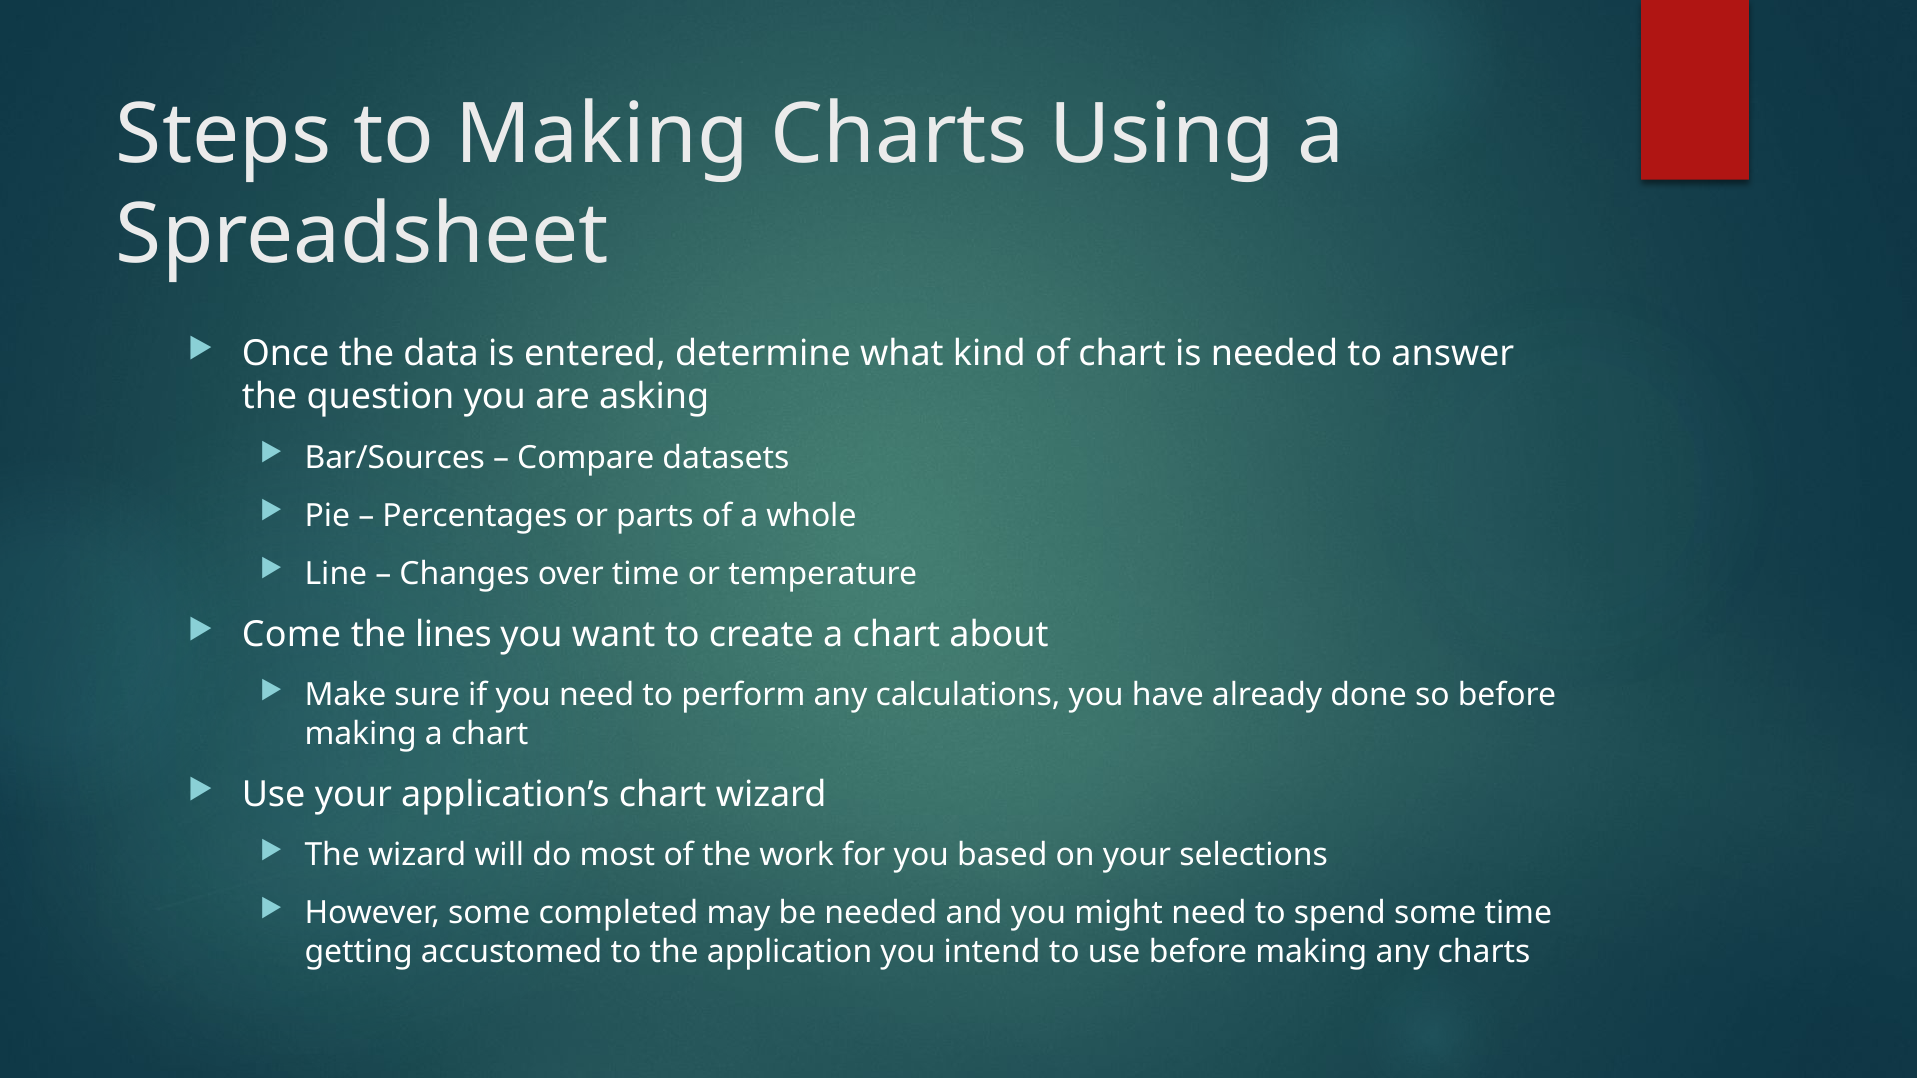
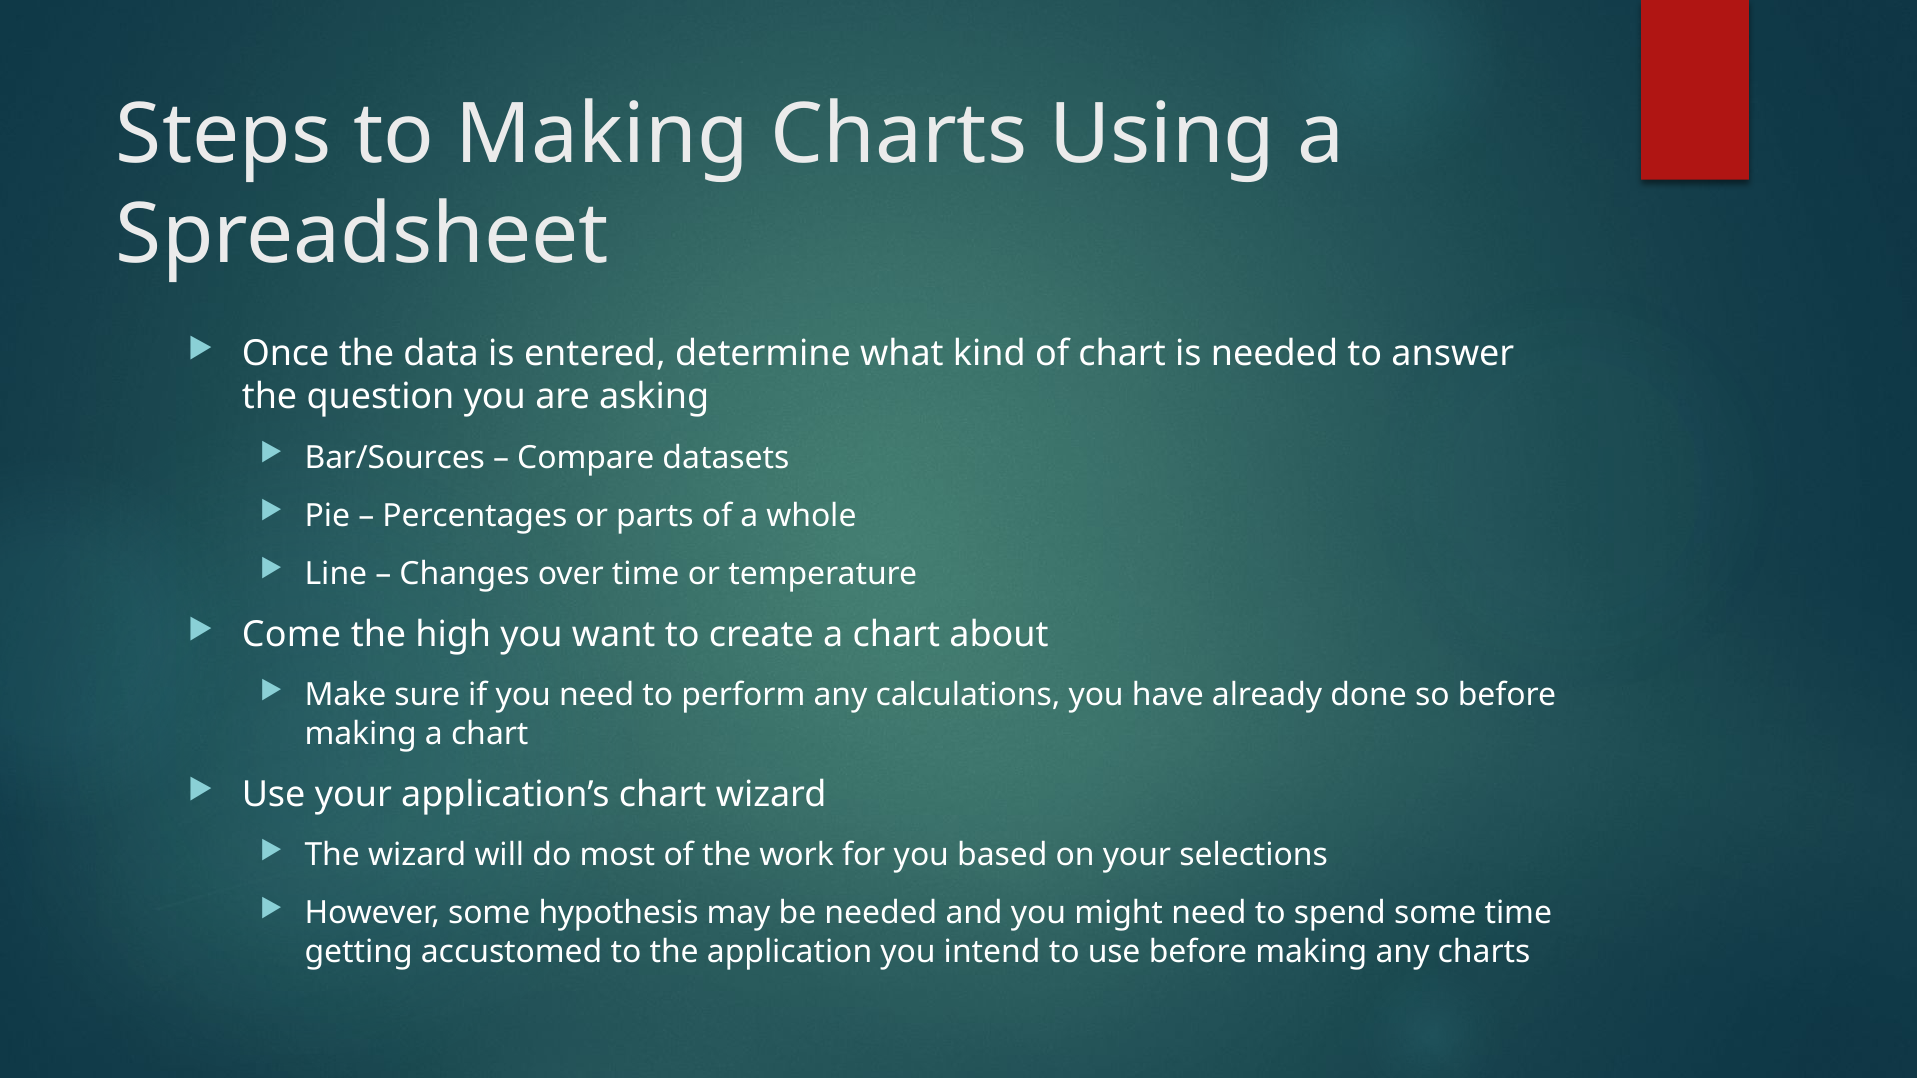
lines: lines -> high
completed: completed -> hypothesis
